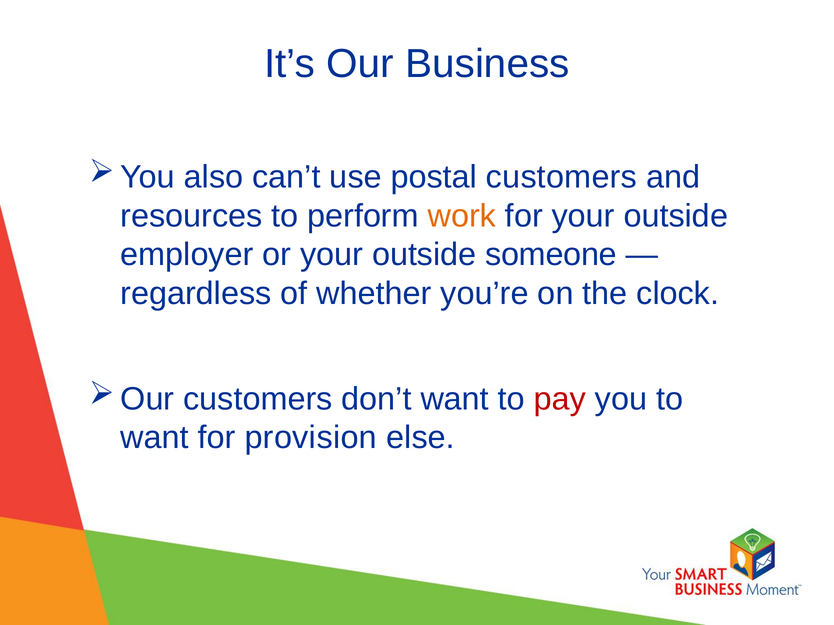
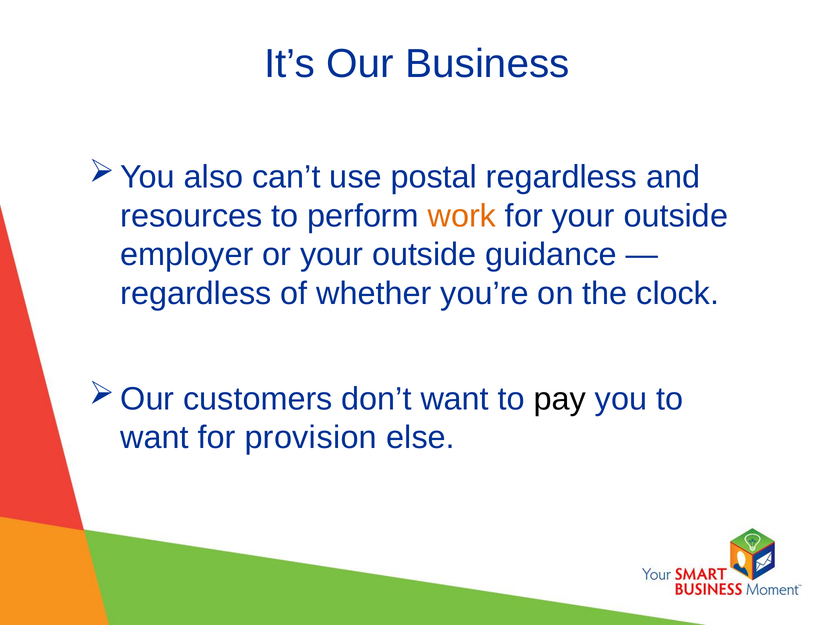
postal customers: customers -> regardless
someone: someone -> guidance
pay colour: red -> black
